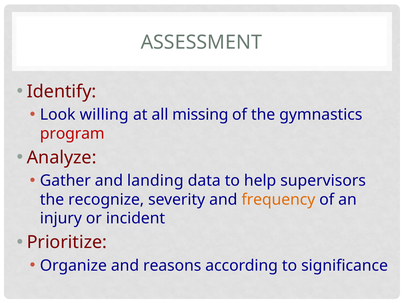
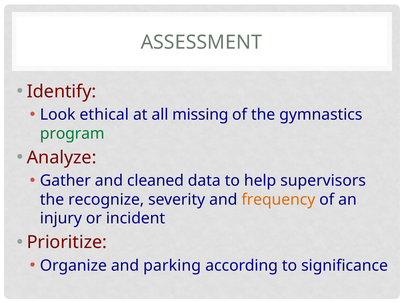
willing: willing -> ethical
program colour: red -> green
landing: landing -> cleaned
reasons: reasons -> parking
